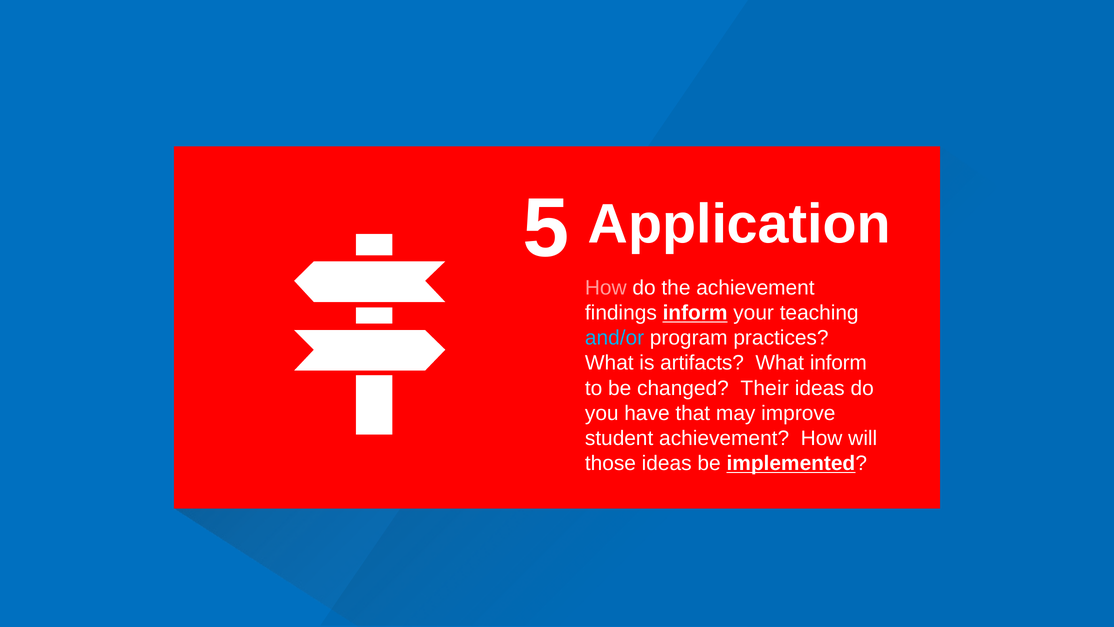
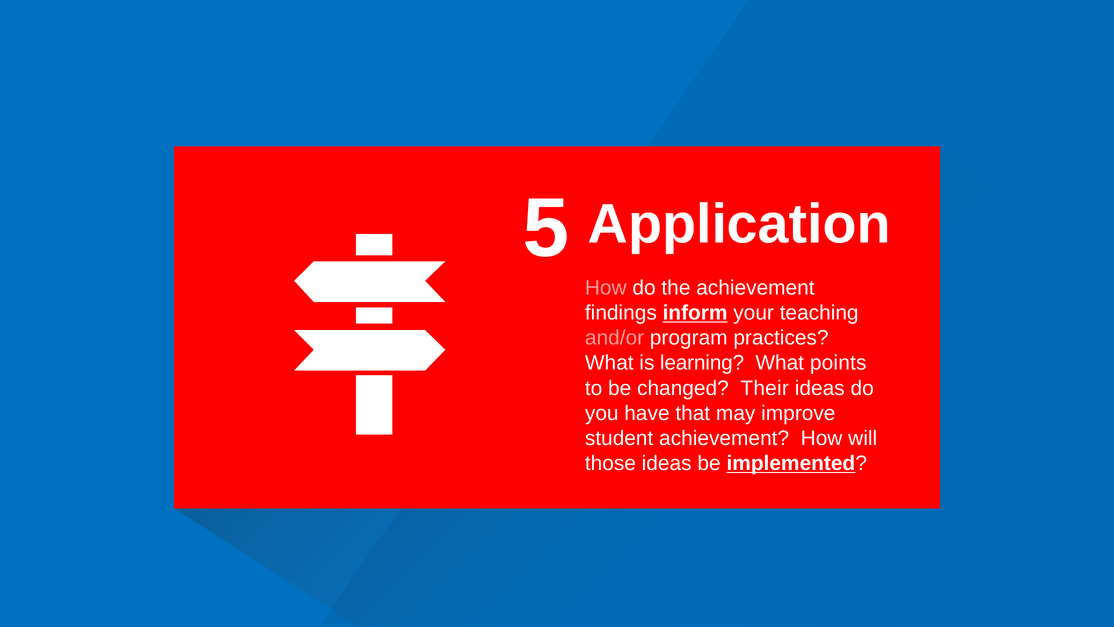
and/or colour: light blue -> pink
artifacts: artifacts -> learning
What inform: inform -> points
